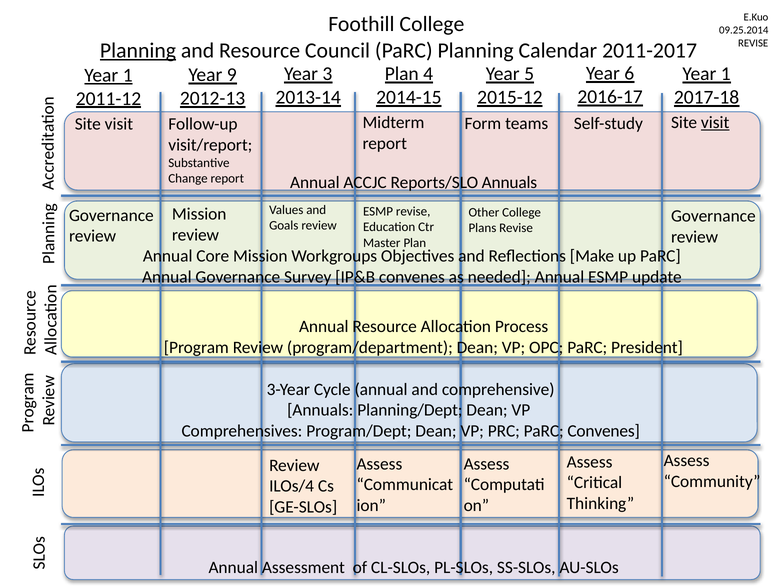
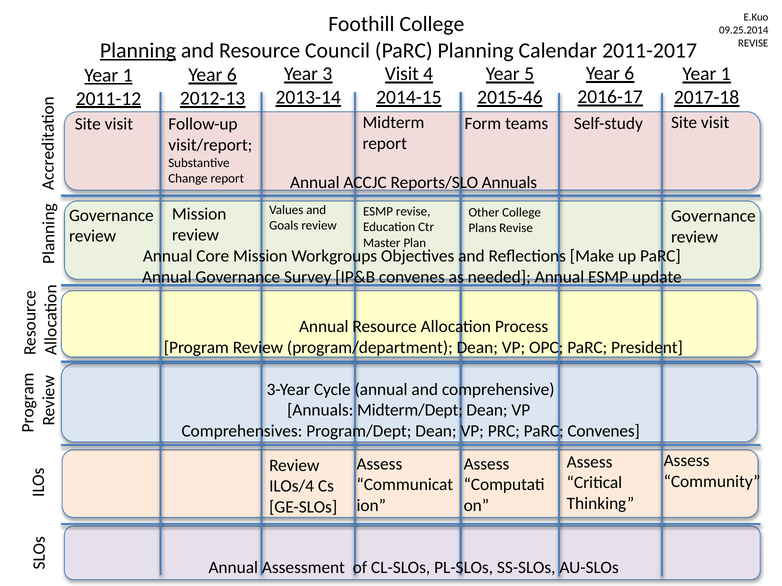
Plan at (402, 74): Plan -> Visit
9 at (232, 75): 9 -> 6
2015-12: 2015-12 -> 2015-46
visit at (715, 123) underline: present -> none
Planning/Dept: Planning/Dept -> Midterm/Dept
